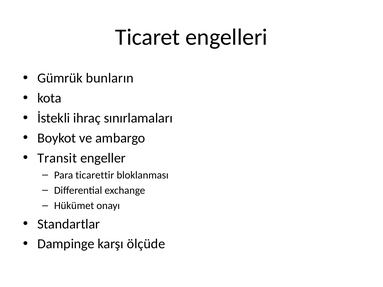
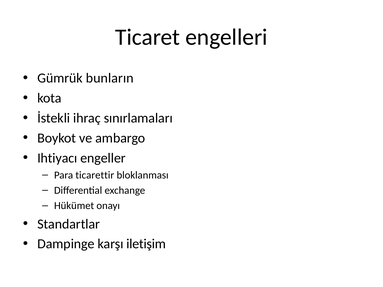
Transit: Transit -> Ihtiyacı
ölçüde: ölçüde -> iletişim
